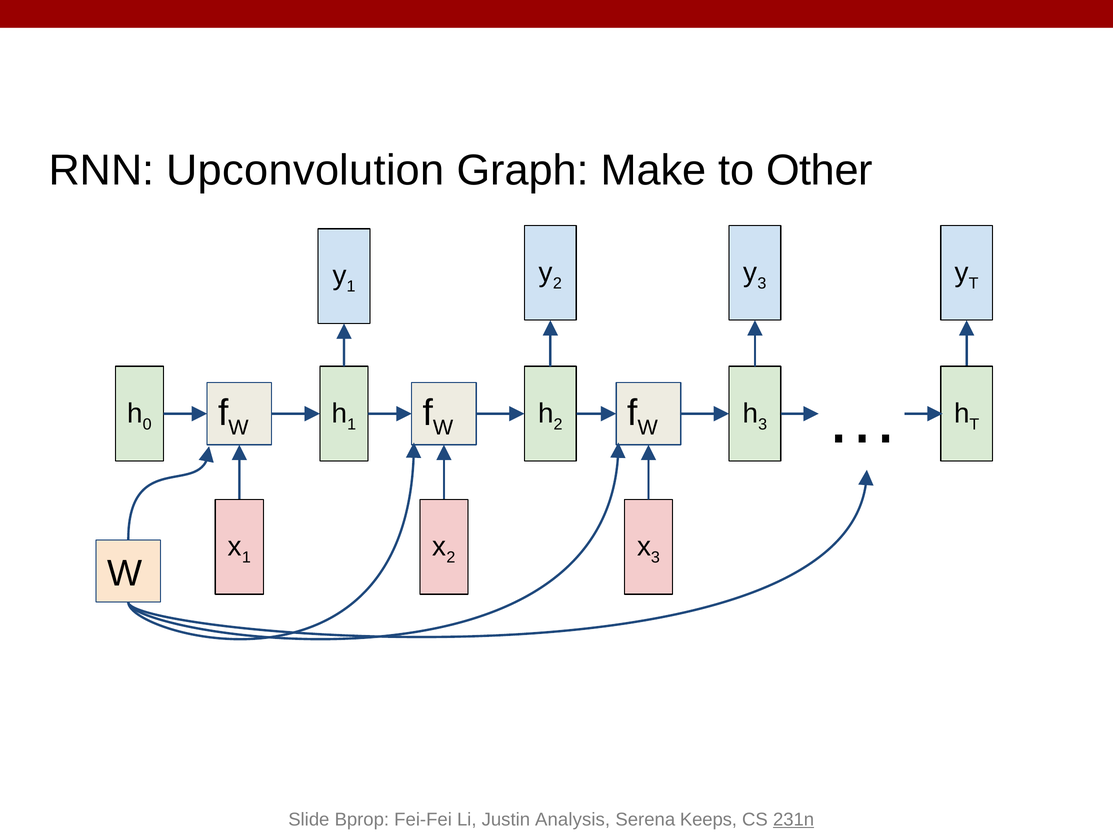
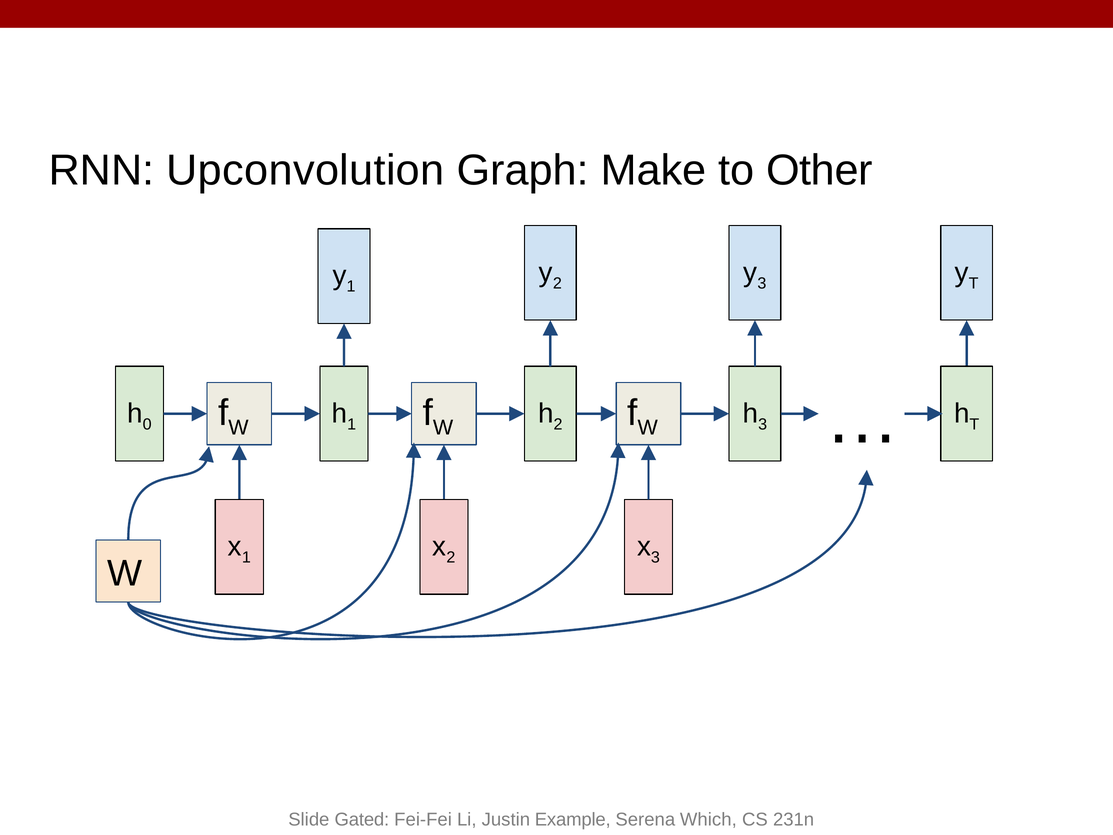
Bprop: Bprop -> Gated
Analysis: Analysis -> Example
Keeps: Keeps -> Which
231n underline: present -> none
